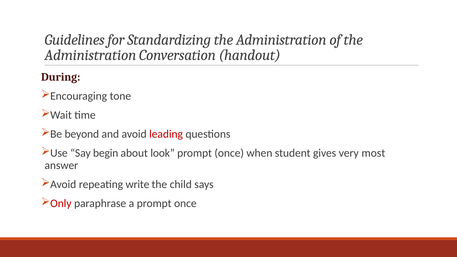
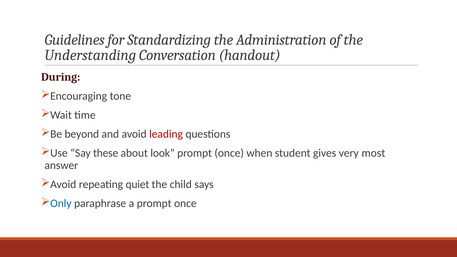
Administration at (90, 55): Administration -> Understanding
begin: begin -> these
write: write -> quiet
Only colour: red -> blue
